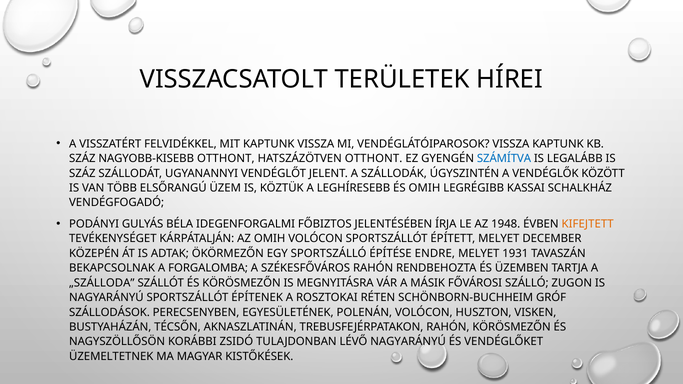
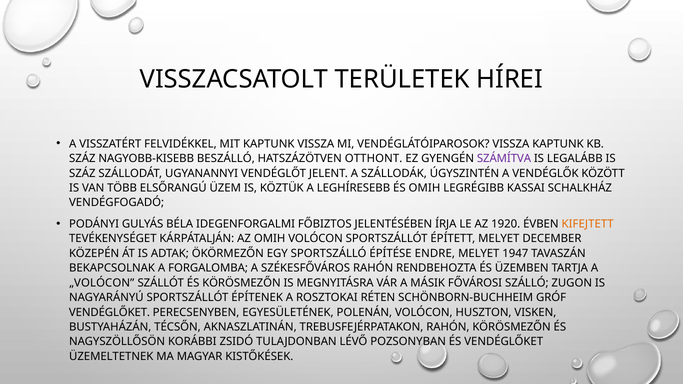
NAGYOBB-KISEBB OTTHONT: OTTHONT -> BESZÁLLÓ
SZÁMÍTVA colour: blue -> purple
1948: 1948 -> 1920
1931: 1931 -> 1947
„SZÁLLODA: „SZÁLLODA -> „VOLÓCON
SZÁLLODÁSOK at (109, 312): SZÁLLODÁSOK -> VENDÉGLŐKET
LÉVŐ NAGYARÁNYÚ: NAGYARÁNYÚ -> POZSONYBAN
